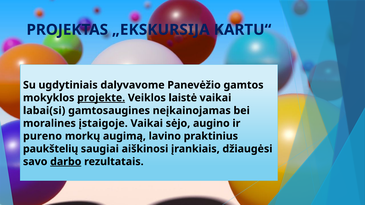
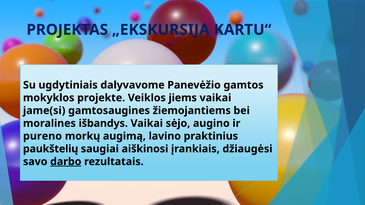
projekte underline: present -> none
laistė: laistė -> jiems
labai(si: labai(si -> jame(si
neįkainojamas: neįkainojamas -> žiemojantiems
įstaigoje: įstaigoje -> išbandys
